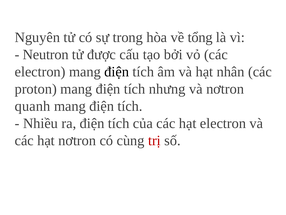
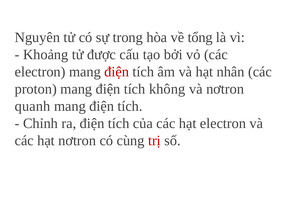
Neutron: Neutron -> Khoảng
điện at (117, 72) colour: black -> red
nhưng: nhưng -> không
Nhiều: Nhiều -> Chỉnh
